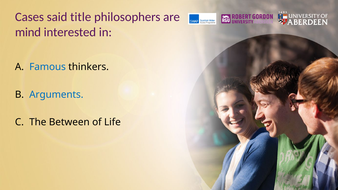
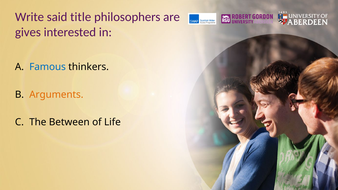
Cases: Cases -> Write
mind: mind -> gives
Arguments colour: blue -> orange
